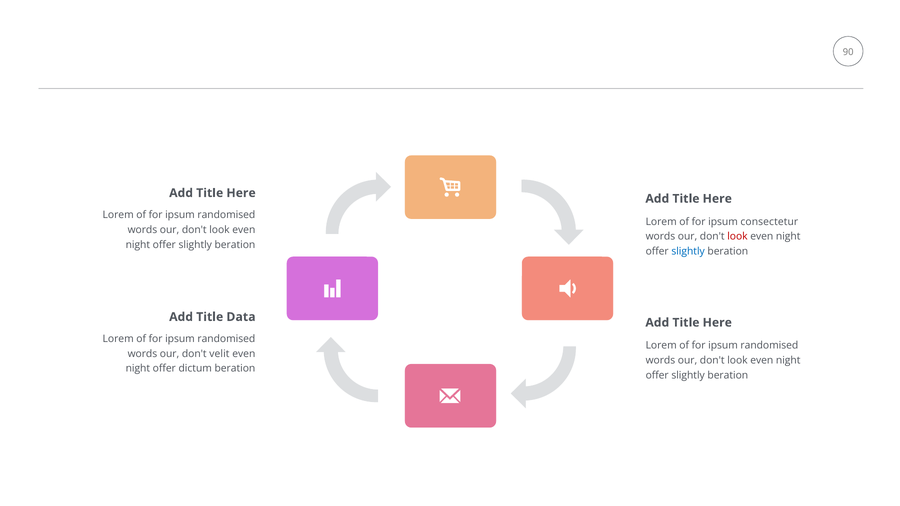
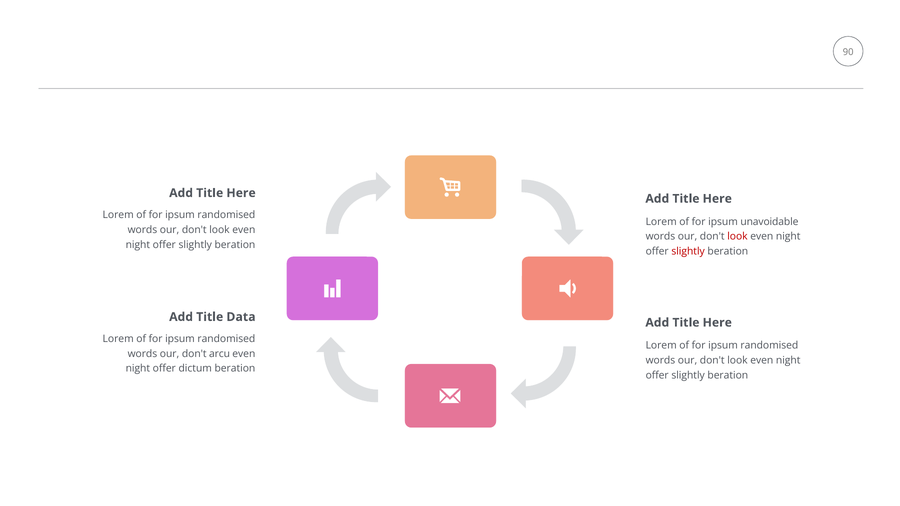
consectetur: consectetur -> unavoidable
slightly at (688, 251) colour: blue -> red
velit: velit -> arcu
